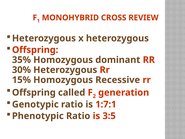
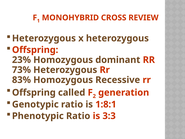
35%: 35% -> 23%
30%: 30% -> 73%
15%: 15% -> 83%
1:7:1: 1:7:1 -> 1:8:1
3:5: 3:5 -> 3:3
